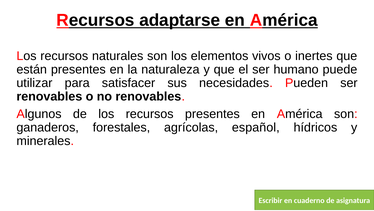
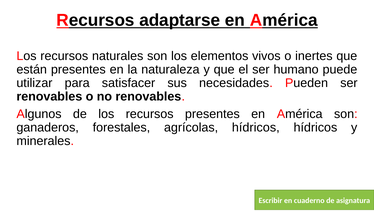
agrícolas español: español -> hídricos
